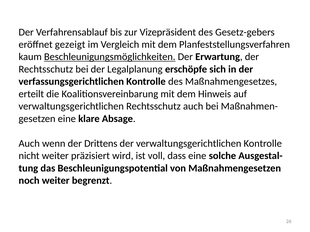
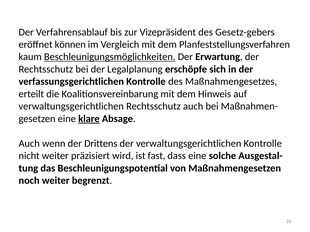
gezeigt: gezeigt -> können
klare underline: none -> present
voll: voll -> fast
